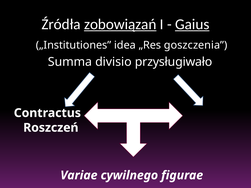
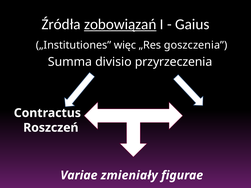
Gaius underline: present -> none
idea: idea -> więc
przysługiwało: przysługiwało -> przyrzeczenia
cywilnego: cywilnego -> zmieniały
